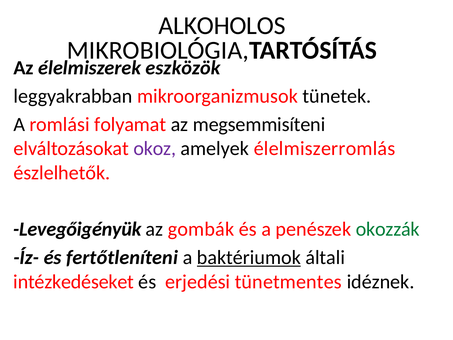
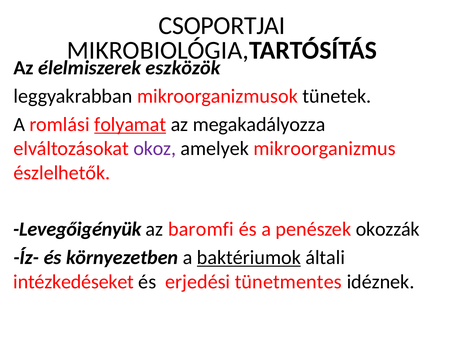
ALKOHOLOS: ALKOHOLOS -> CSOPORTJAI
folyamat underline: none -> present
megsemmisíteni: megsemmisíteni -> megakadályozza
élelmiszerromlás: élelmiszerromlás -> mikroorganizmus
gombák: gombák -> baromfi
okozzák colour: green -> black
fertőtleníteni: fertőtleníteni -> környezetben
